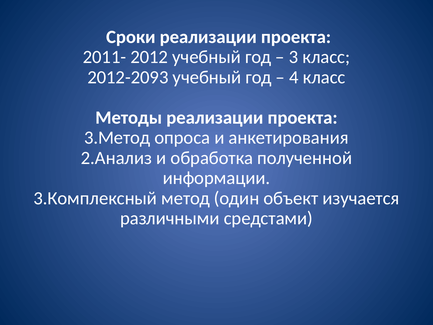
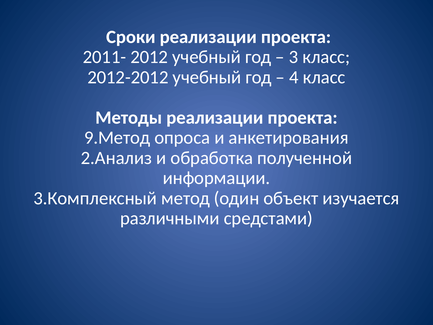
2012-2093: 2012-2093 -> 2012-2012
3.Метод: 3.Метод -> 9.Метод
